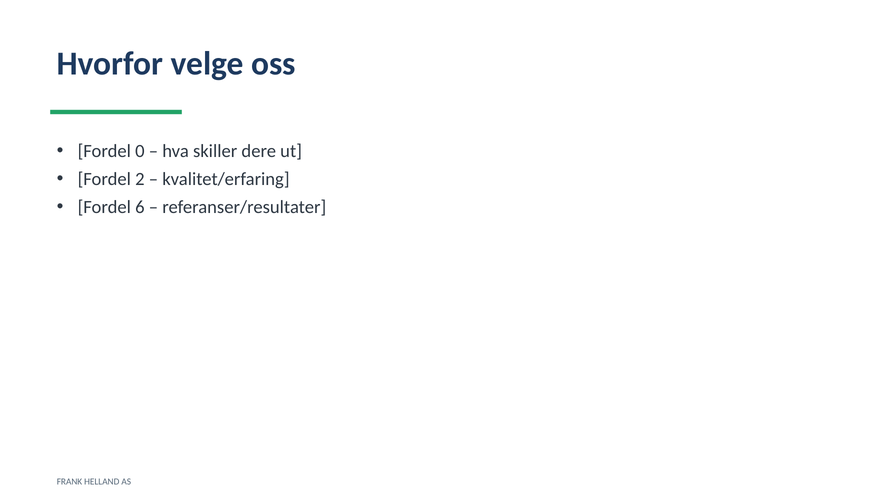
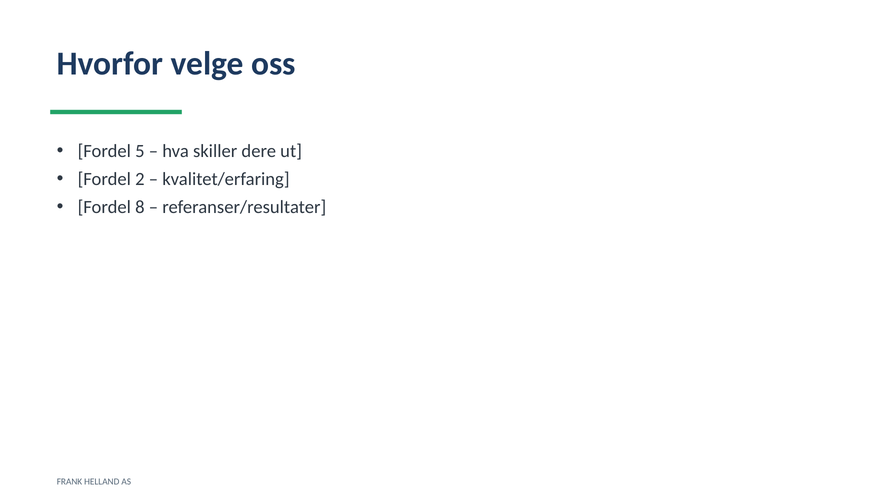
0: 0 -> 5
6: 6 -> 8
